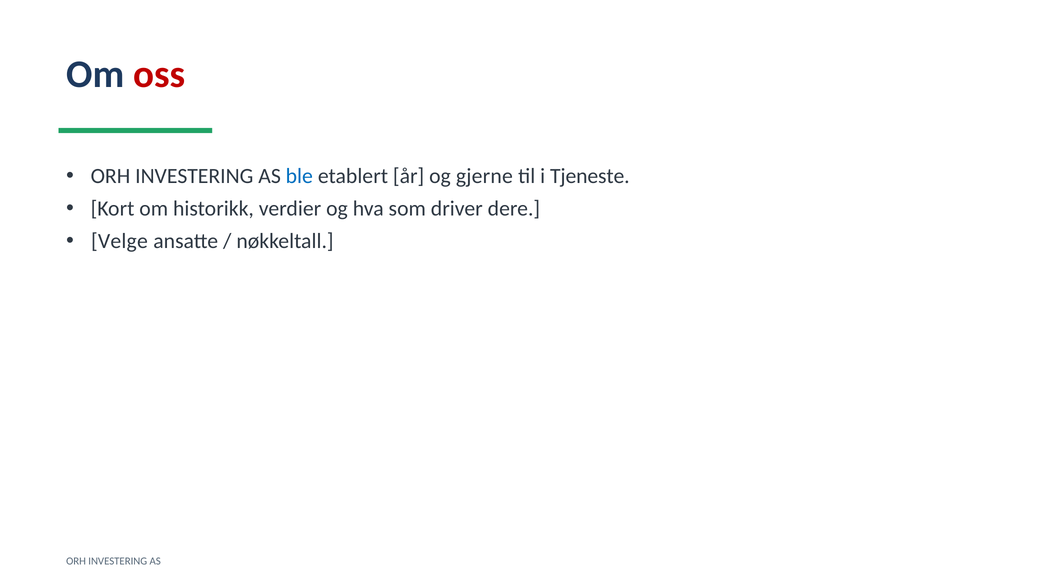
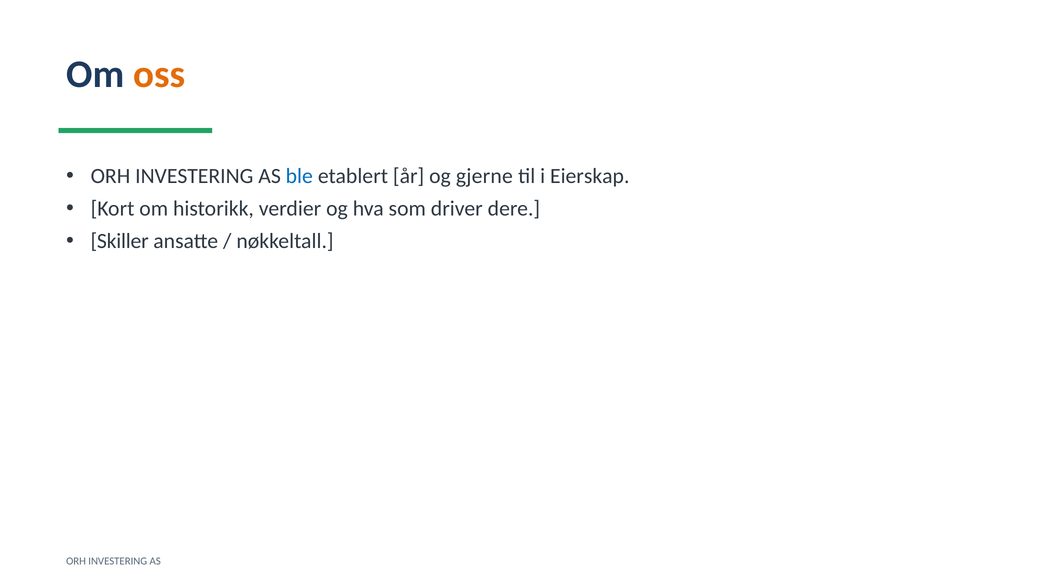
oss colour: red -> orange
Tjeneste: Tjeneste -> Eierskap
Velge: Velge -> Skiller
